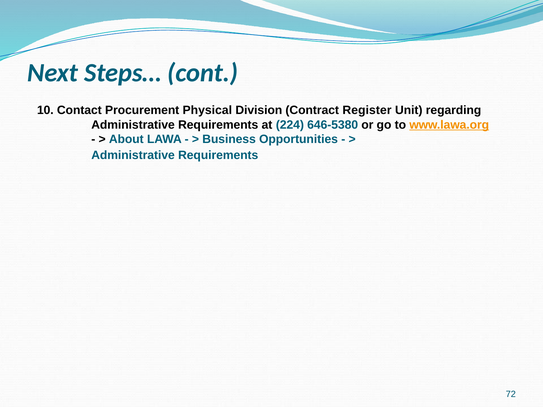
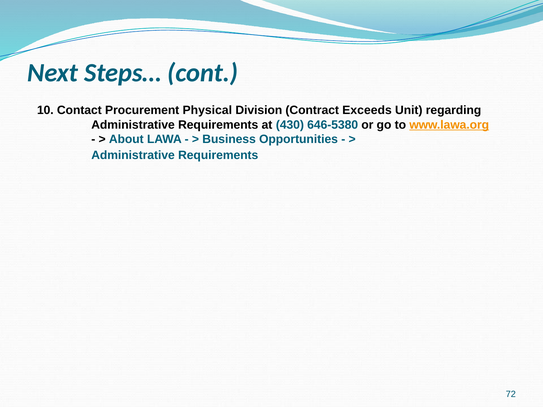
Register: Register -> Exceeds
224: 224 -> 430
